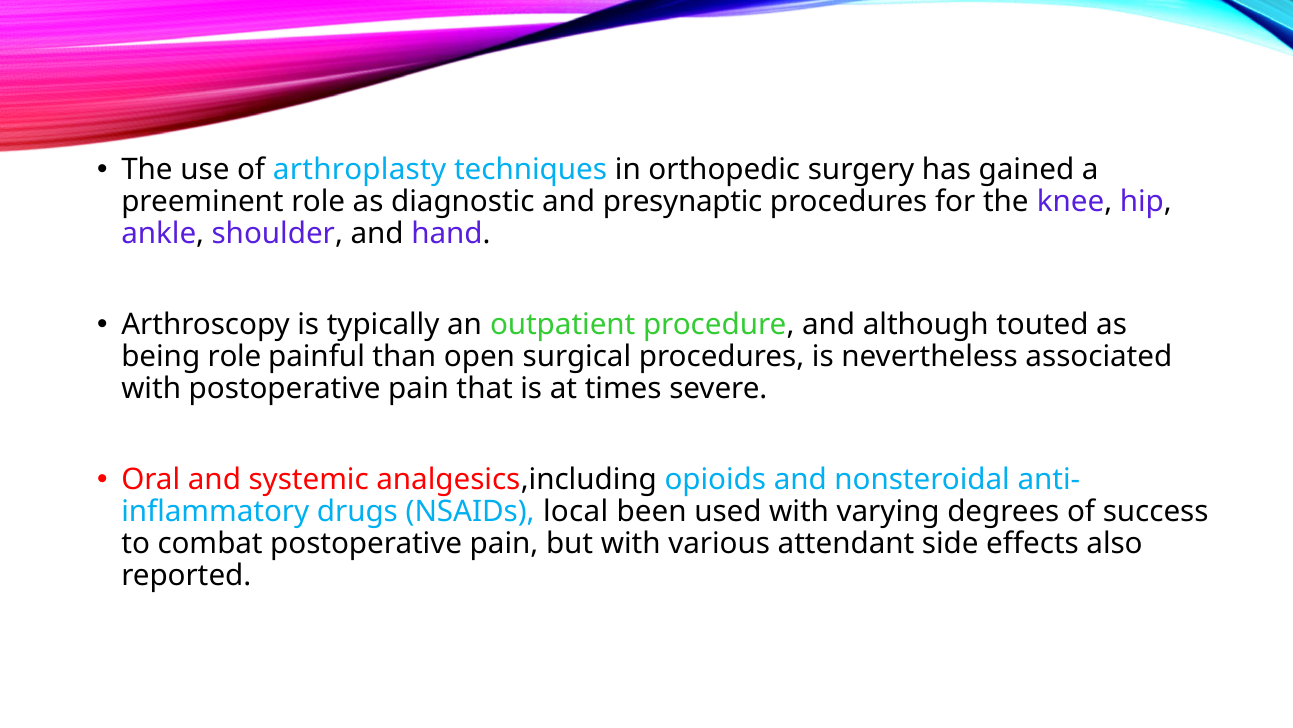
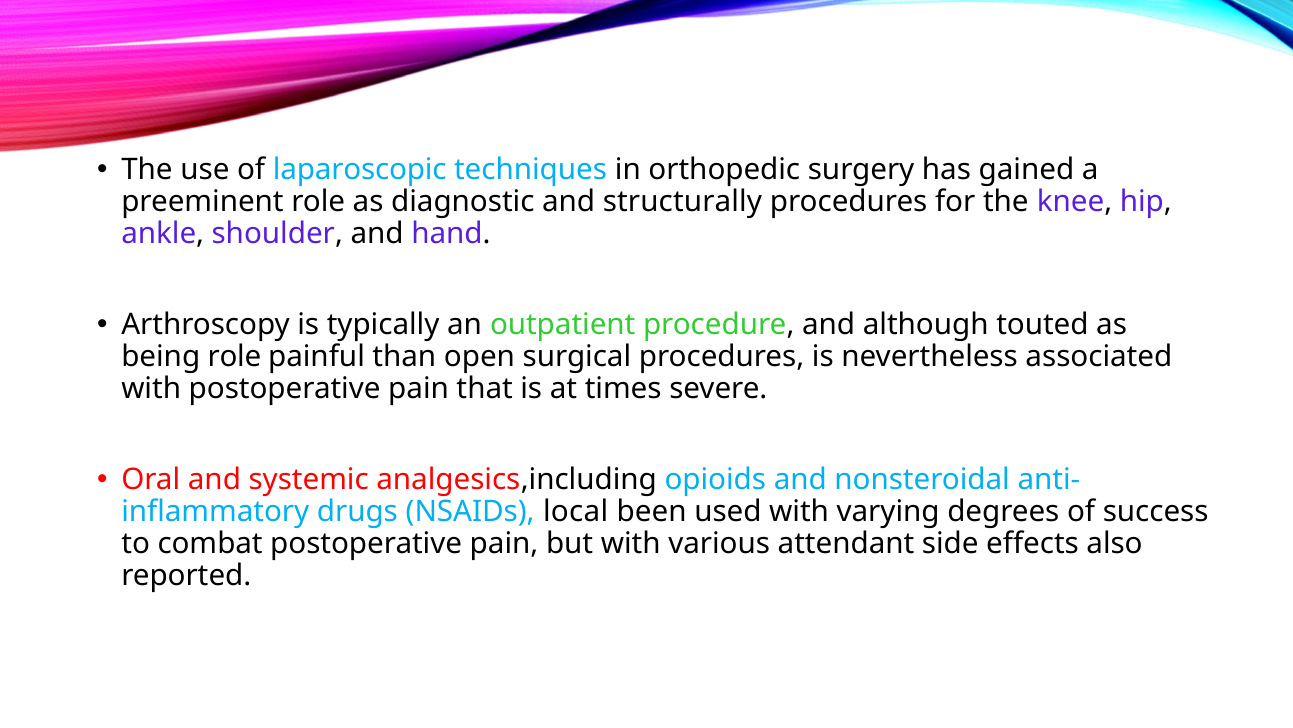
arthroplasty: arthroplasty -> laparoscopic
presynaptic: presynaptic -> structurally
